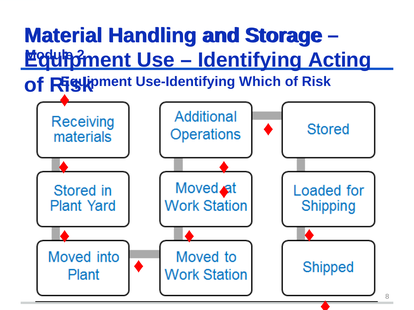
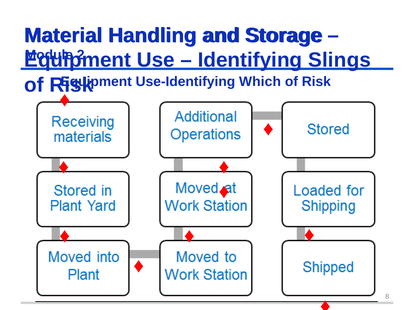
Acting: Acting -> Slings
